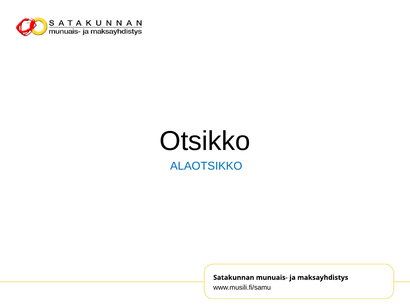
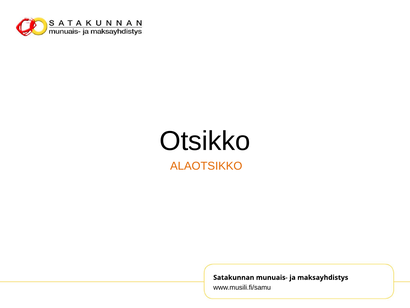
ALAOTSIKKO colour: blue -> orange
